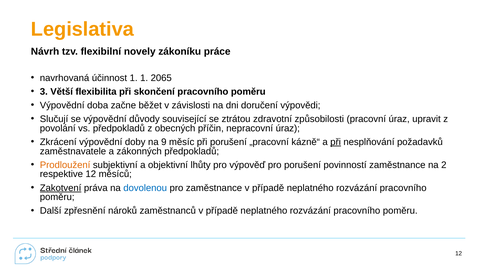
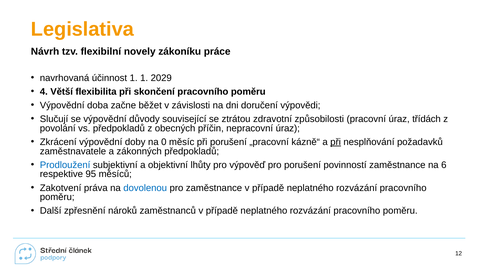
2065: 2065 -> 2029
3: 3 -> 4
upravit: upravit -> třídách
9: 9 -> 0
Prodloužení colour: orange -> blue
2: 2 -> 6
respektive 12: 12 -> 95
Zakotvení underline: present -> none
